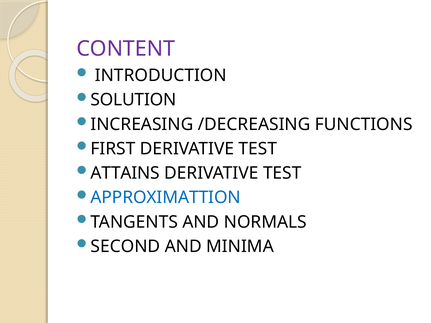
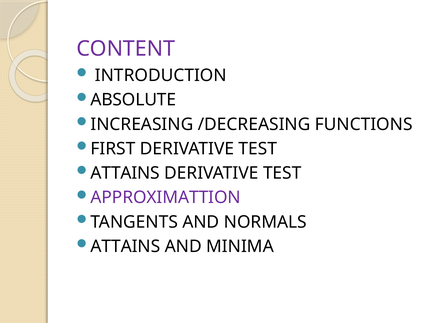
SOLUTION: SOLUTION -> ABSOLUTE
APPROXIMATTION colour: blue -> purple
SECOND at (125, 247): SECOND -> ATTAINS
